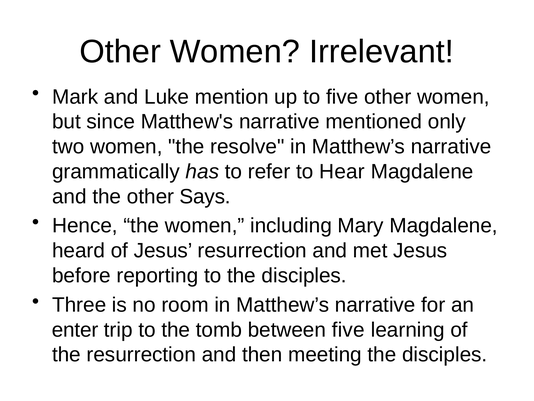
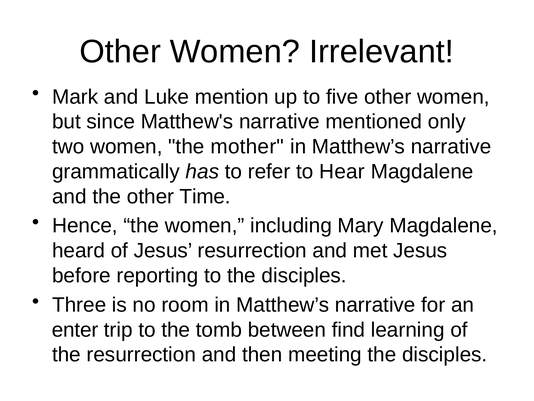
resolve: resolve -> mother
Says: Says -> Time
between five: five -> find
